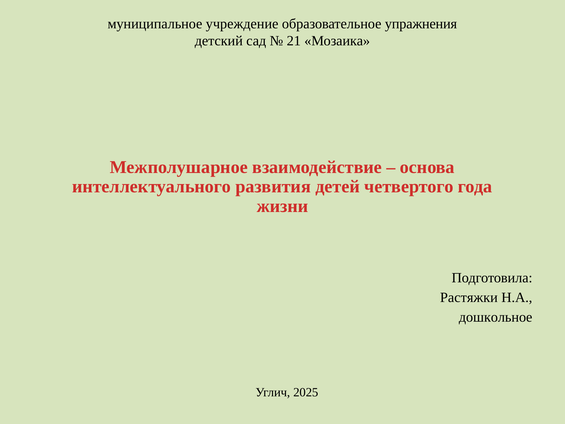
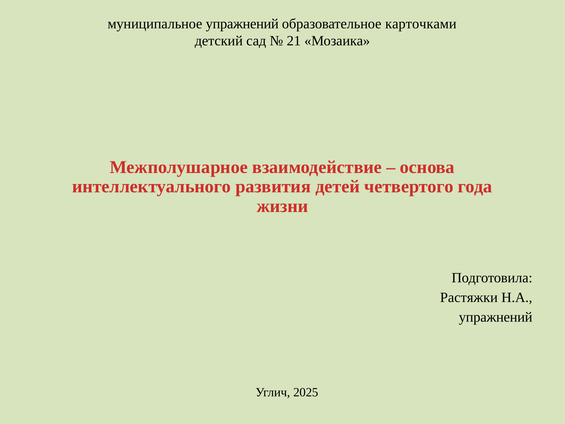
муниципальное учреждение: учреждение -> упражнений
упражнения: упражнения -> карточками
дошкольное at (496, 317): дошкольное -> упражнений
